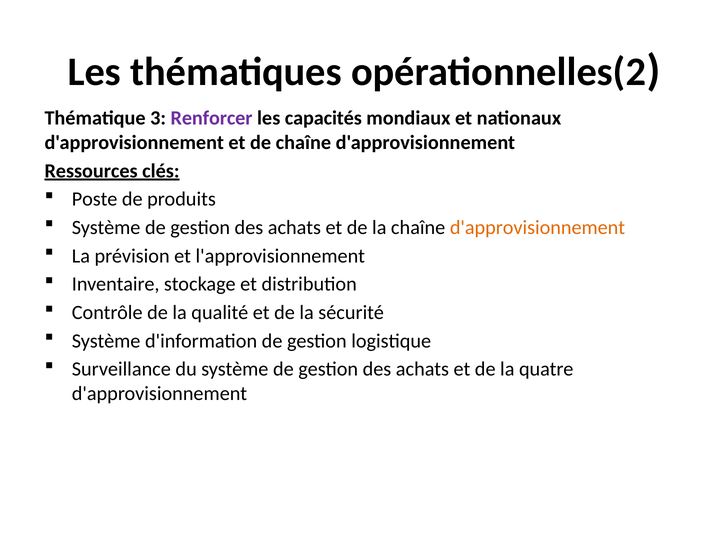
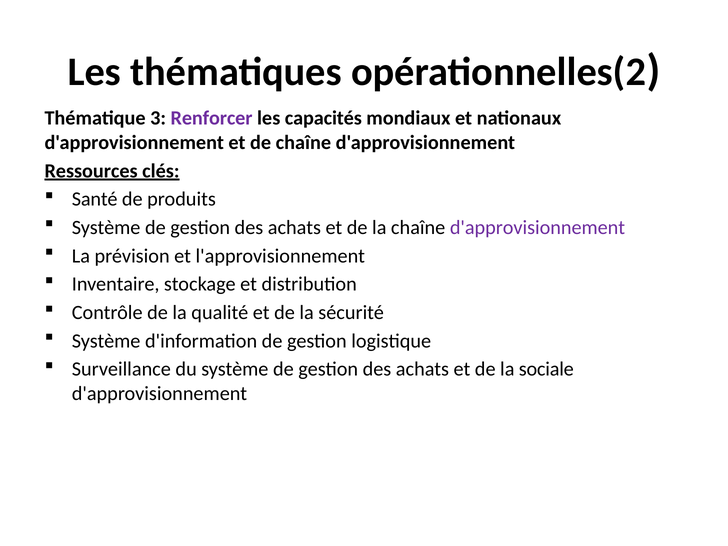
Poste: Poste -> Santé
d'approvisionnement at (537, 228) colour: orange -> purple
quatre: quatre -> sociale
